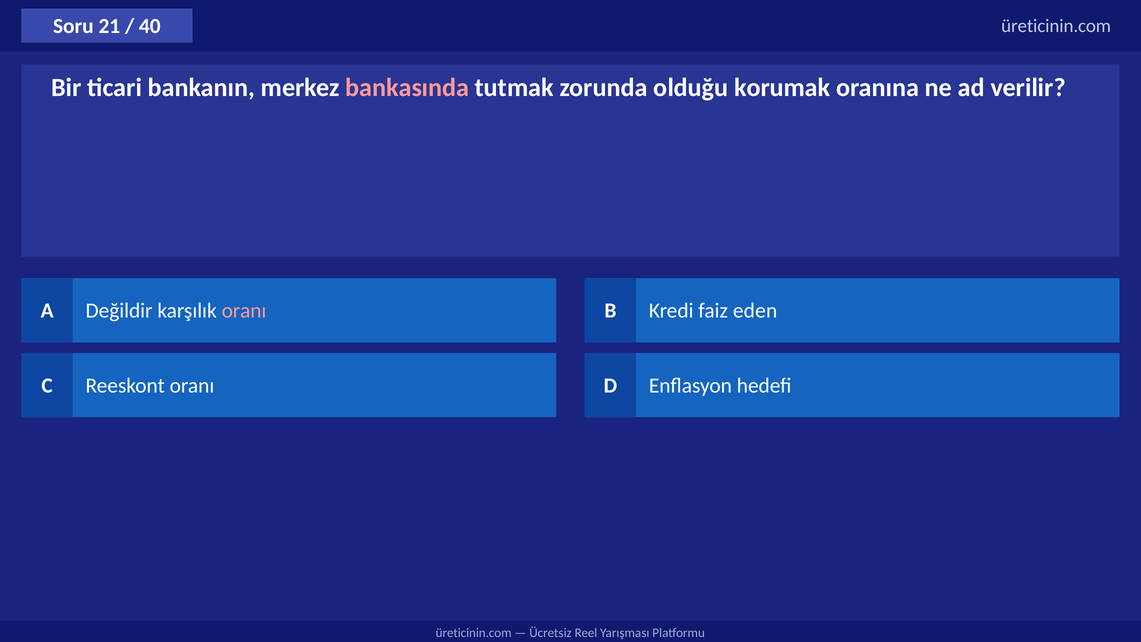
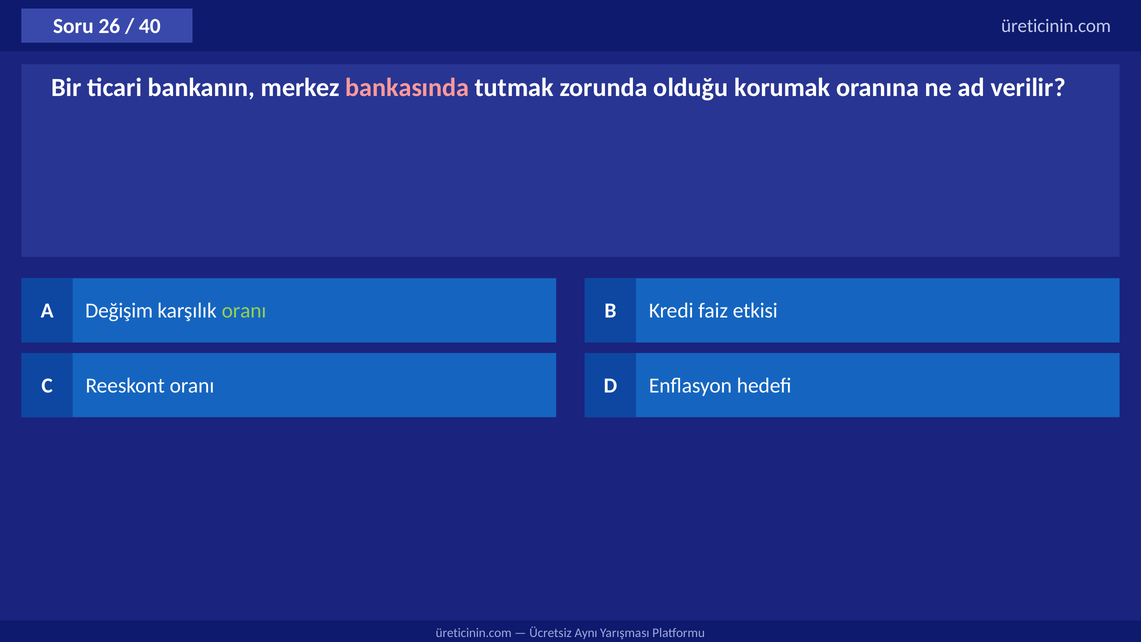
21: 21 -> 26
Değildir: Değildir -> Değişim
oranı at (244, 311) colour: pink -> light green
eden: eden -> etkisi
Reel: Reel -> Aynı
